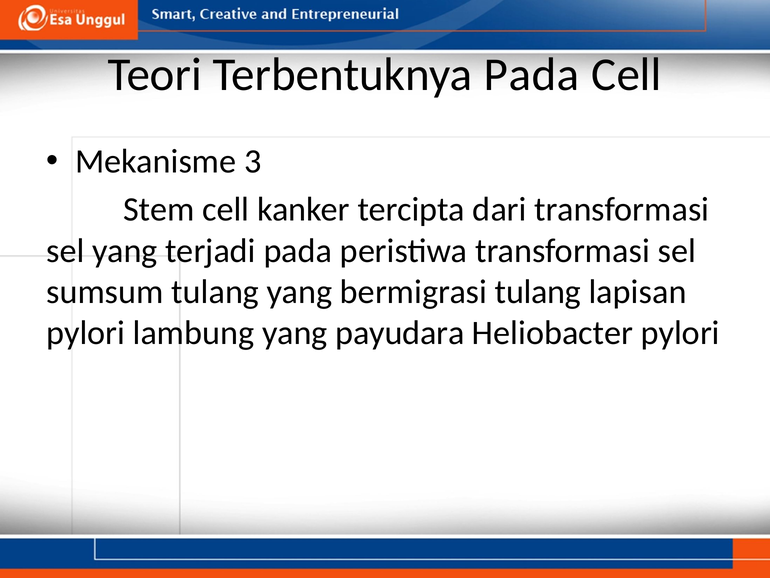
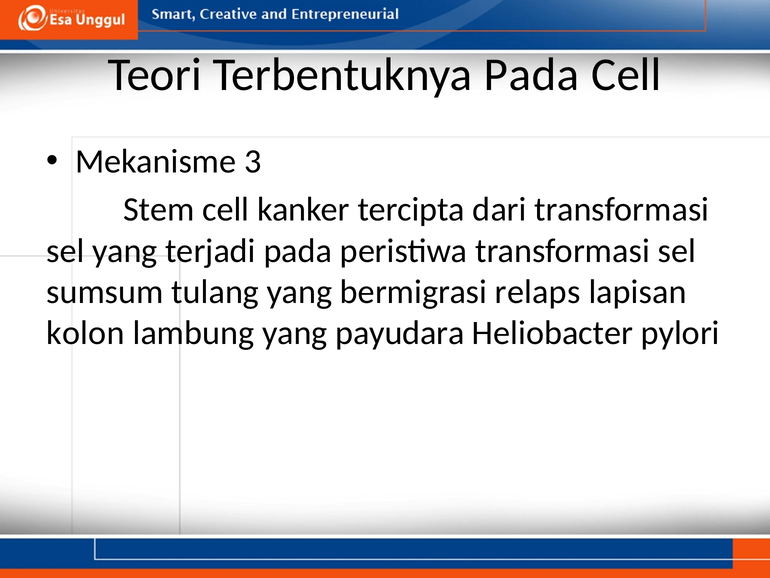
bermigrasi tulang: tulang -> relaps
pylori at (86, 333): pylori -> kolon
